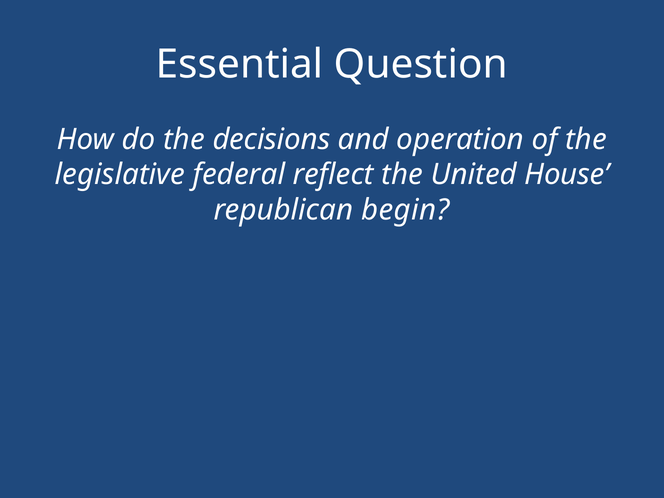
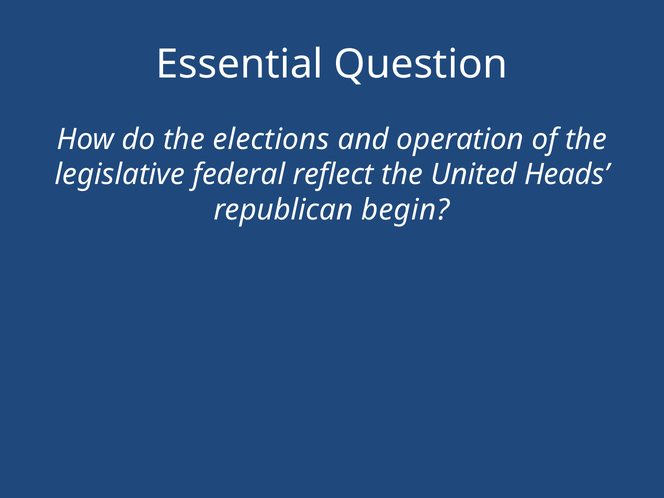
decisions: decisions -> elections
House: House -> Heads
